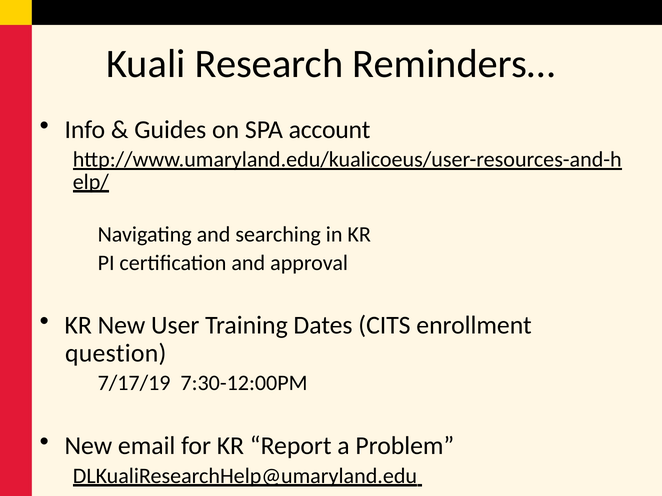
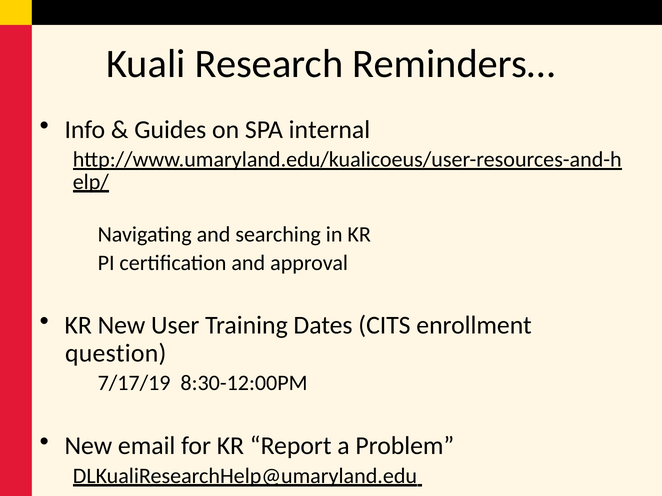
account: account -> internal
7:30-12:00PM: 7:30-12:00PM -> 8:30-12:00PM
